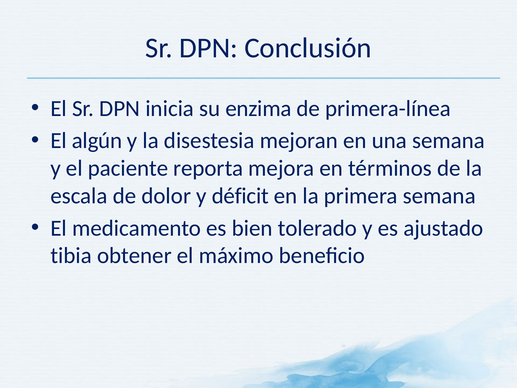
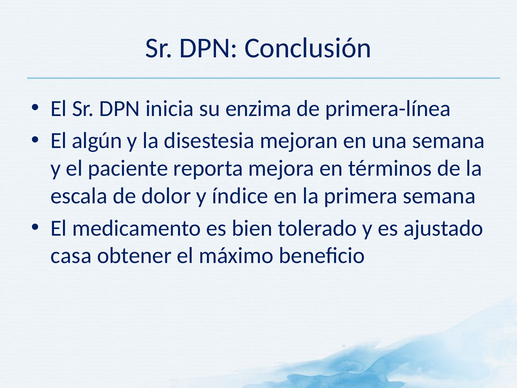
déficit: déficit -> índice
tibia: tibia -> casa
